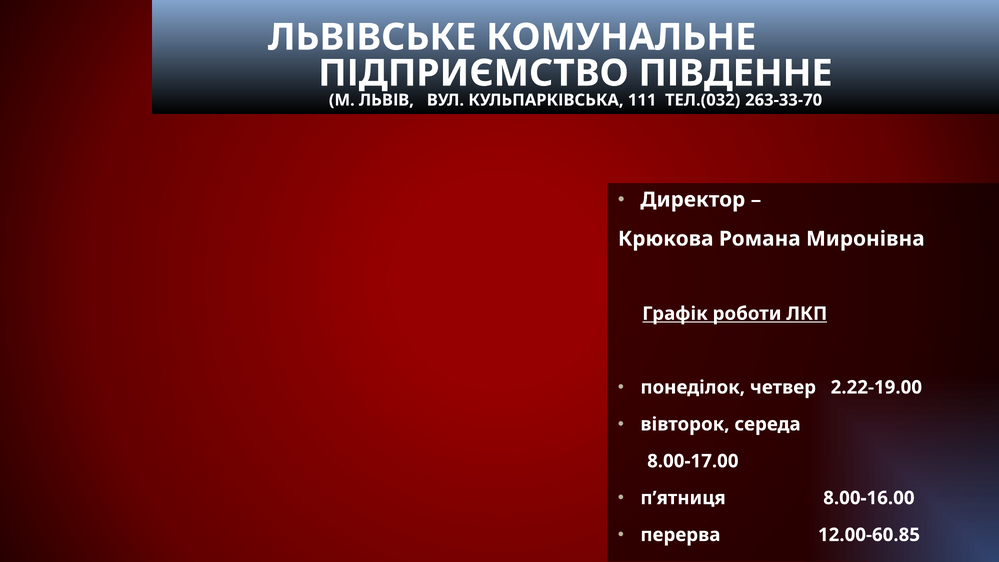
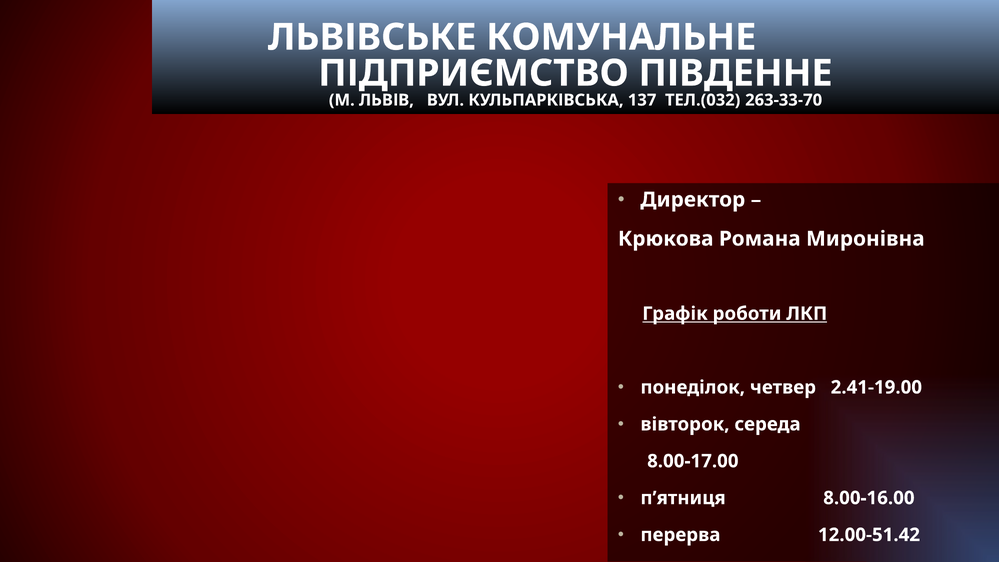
111: 111 -> 137
2.22-19.00: 2.22-19.00 -> 2.41-19.00
12.00-60.85: 12.00-60.85 -> 12.00-51.42
